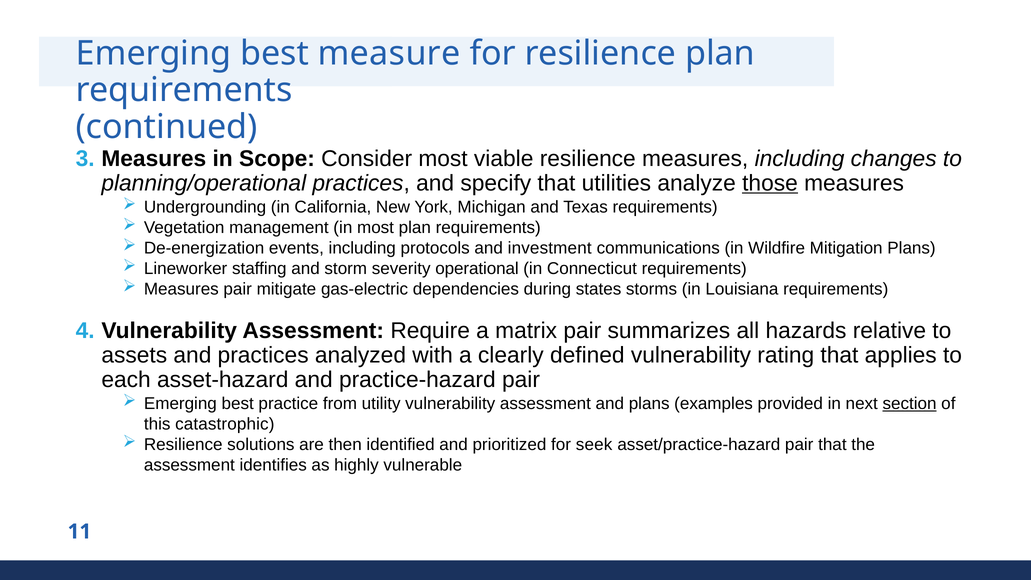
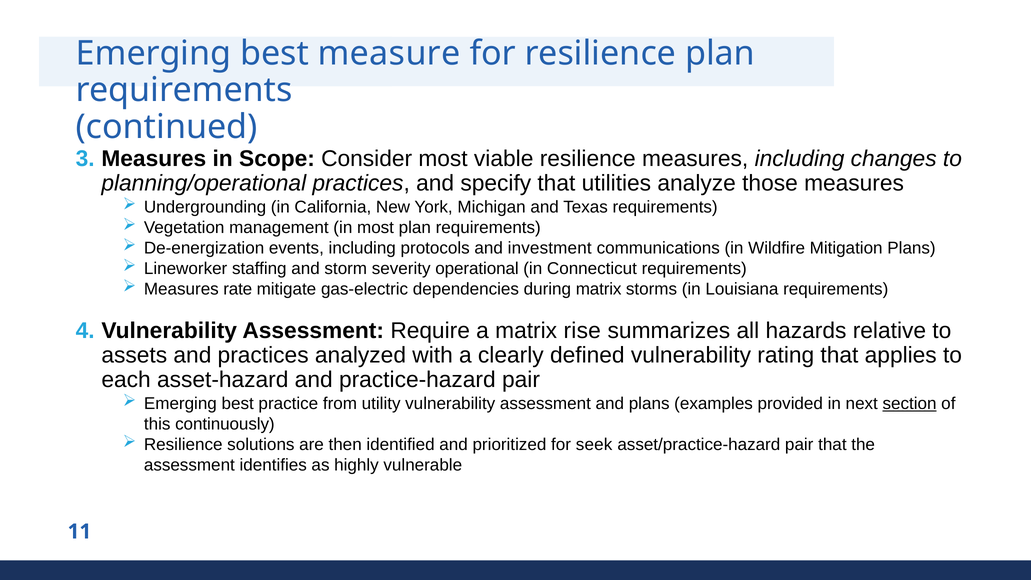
those underline: present -> none
Measures pair: pair -> rate
during states: states -> matrix
matrix pair: pair -> rise
catastrophic: catastrophic -> continuously
